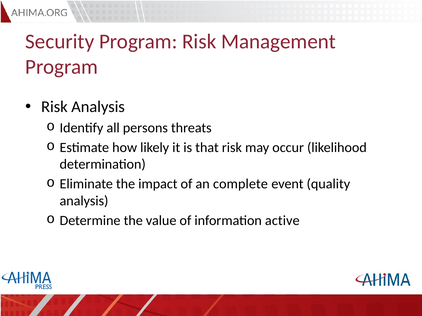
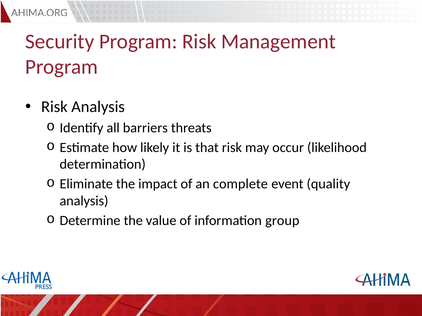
persons: persons -> barriers
active: active -> group
